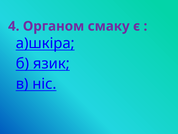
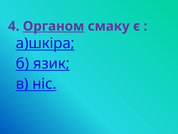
Органом underline: none -> present
